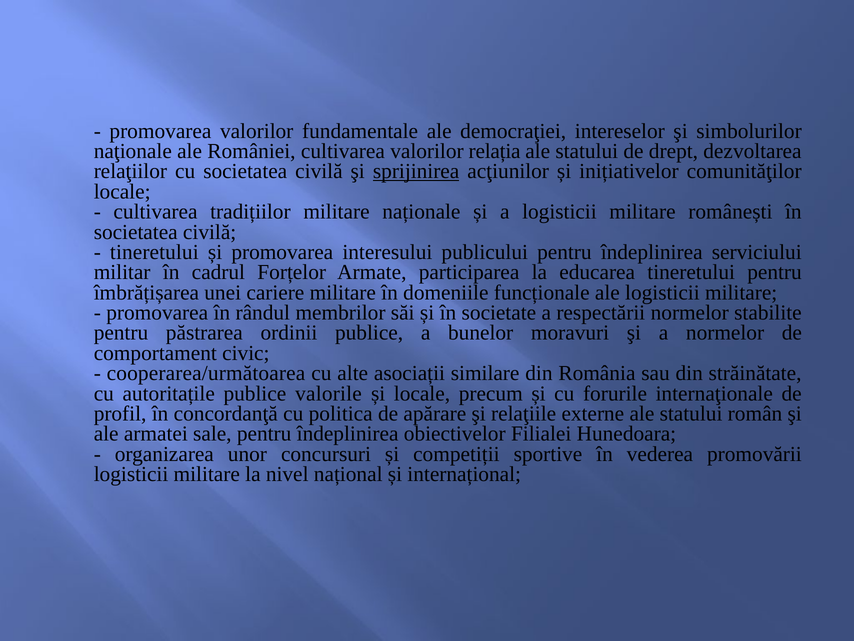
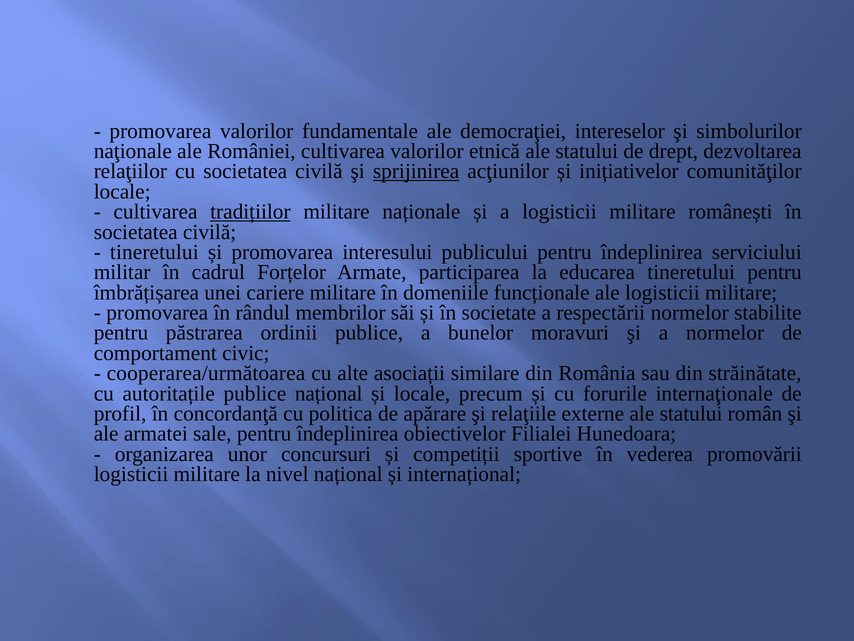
relația: relația -> etnică
tradițiilor underline: none -> present
publice valorile: valorile -> național
